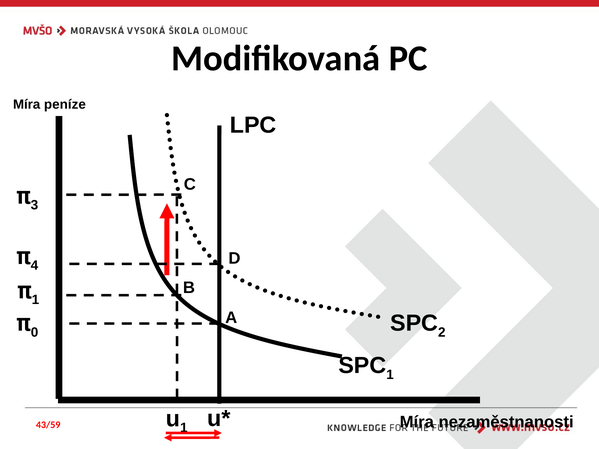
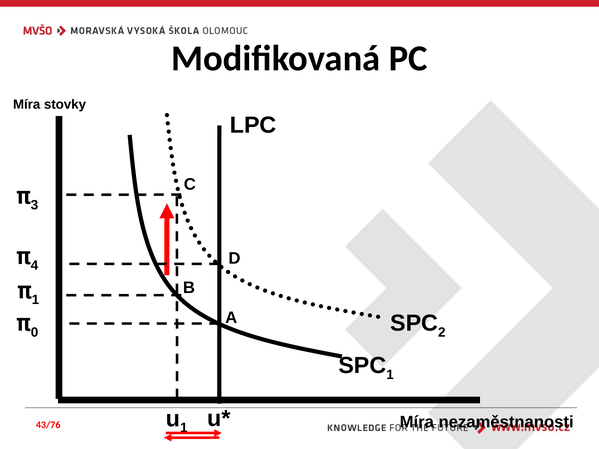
peníze: peníze -> stovky
43/59: 43/59 -> 43/76
